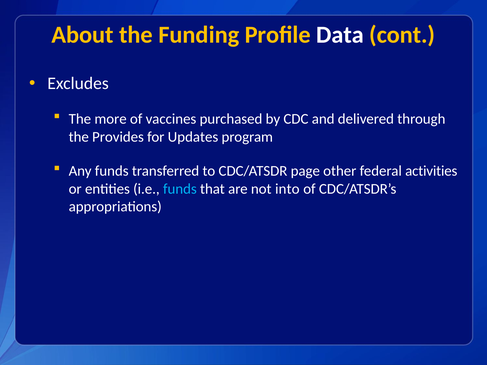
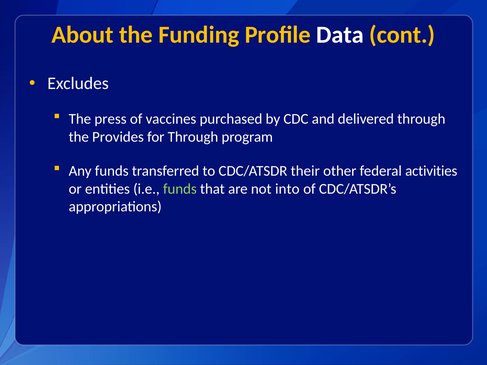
more: more -> press
for Updates: Updates -> Through
page: page -> their
funds at (180, 189) colour: light blue -> light green
